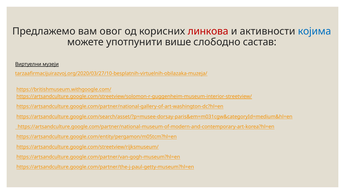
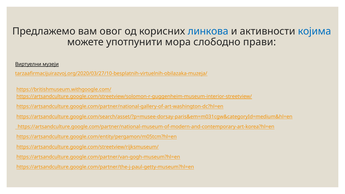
линкова colour: red -> blue
више: више -> мора
састав: састав -> прави
